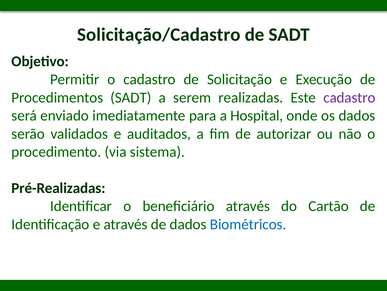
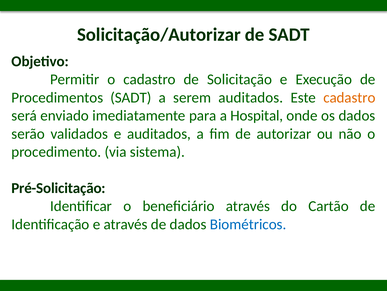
Solicitação/Cadastro: Solicitação/Cadastro -> Solicitação/Autorizar
serem realizadas: realizadas -> auditados
cadastro at (349, 97) colour: purple -> orange
Pré-Realizadas: Pré-Realizadas -> Pré-Solicitação
